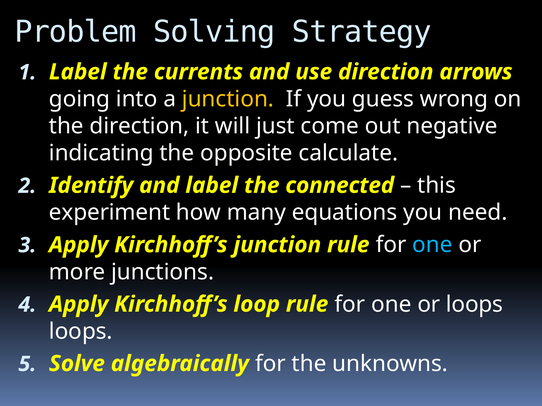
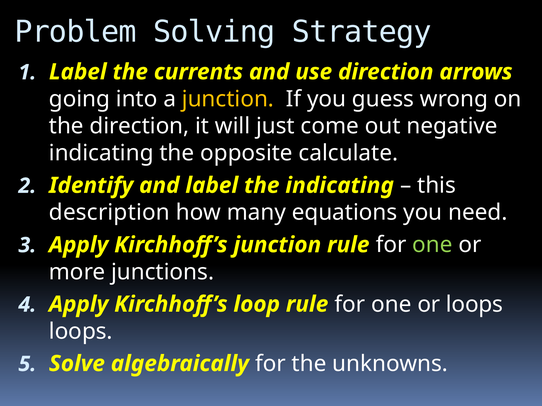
the connected: connected -> indicating
experiment: experiment -> description
one at (432, 245) colour: light blue -> light green
